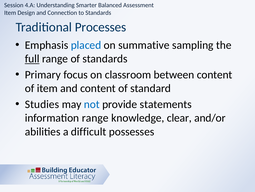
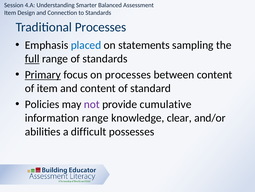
summative: summative -> statements
Primary underline: none -> present
on classroom: classroom -> processes
Studies: Studies -> Policies
not colour: blue -> purple
statements: statements -> cumulative
